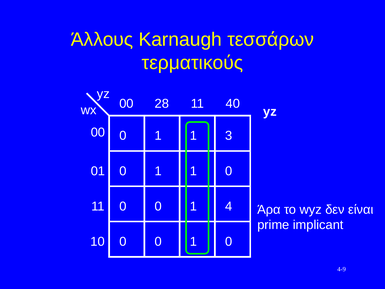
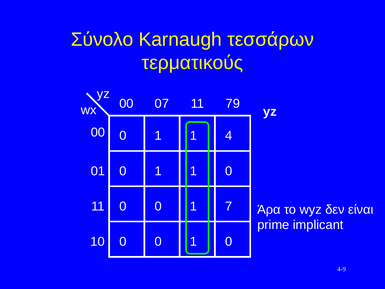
Άλλους: Άλλους -> Σύνολο
40: 40 -> 79
28: 28 -> 07
3: 3 -> 4
4: 4 -> 7
